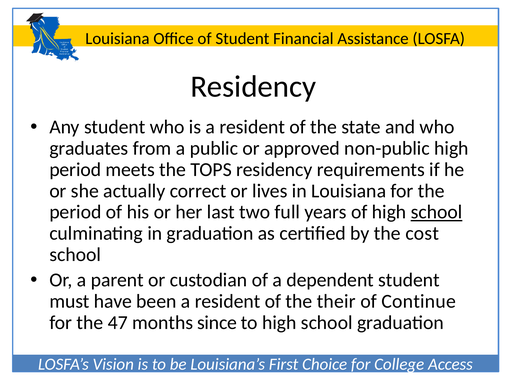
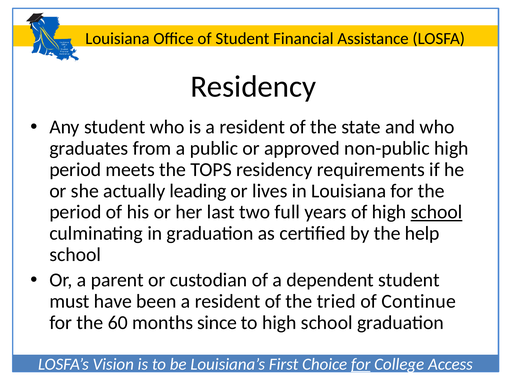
correct: correct -> leading
cost: cost -> help
their: their -> tried
47: 47 -> 60
for at (361, 364) underline: none -> present
